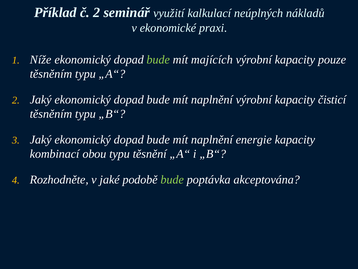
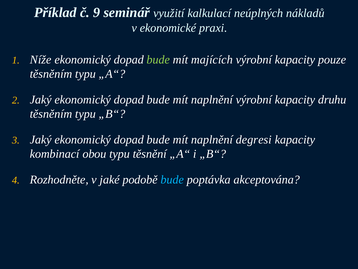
č 2: 2 -> 9
čisticí: čisticí -> druhu
energie: energie -> degresi
bude at (172, 179) colour: light green -> light blue
